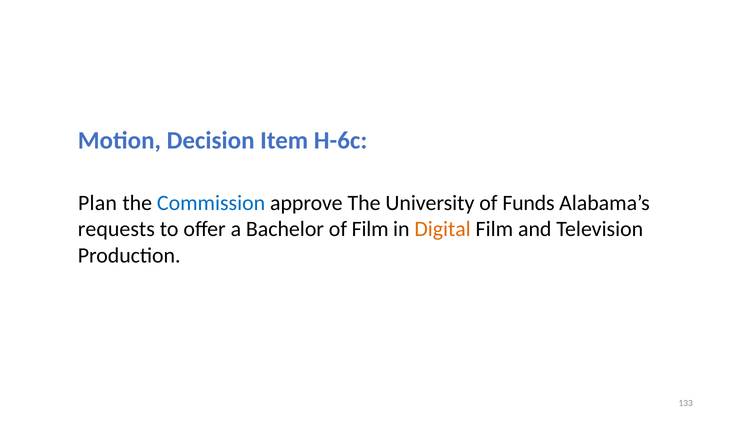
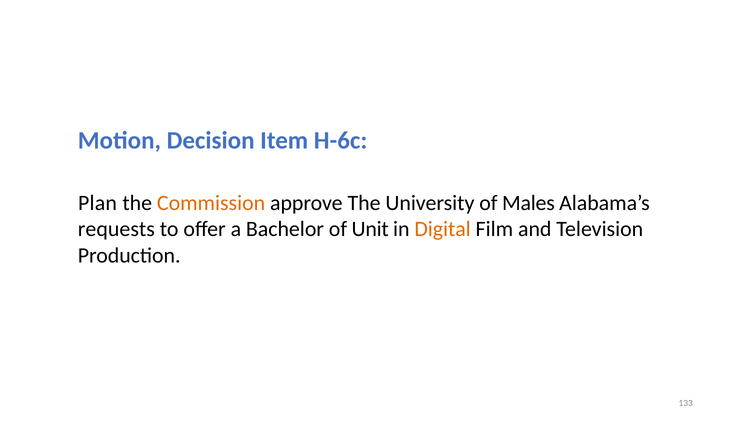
Commission colour: blue -> orange
Funds: Funds -> Males
of Film: Film -> Unit
